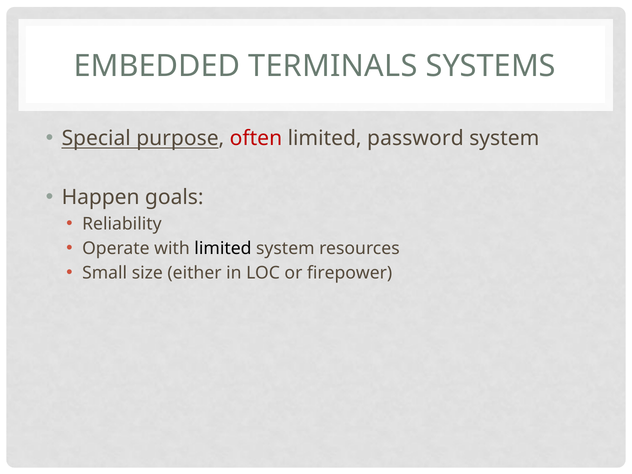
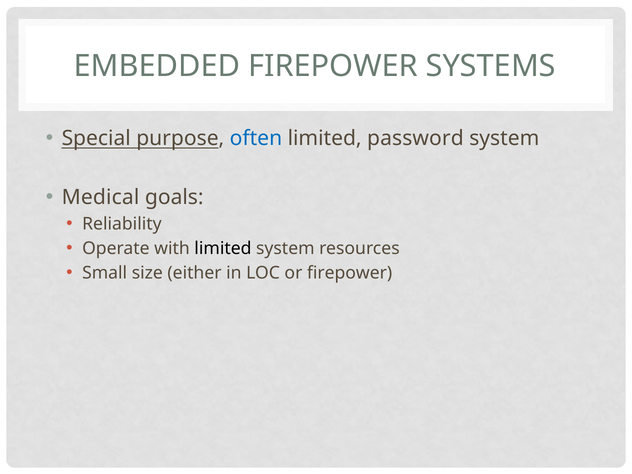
EMBEDDED TERMINALS: TERMINALS -> FIREPOWER
often colour: red -> blue
Happen: Happen -> Medical
